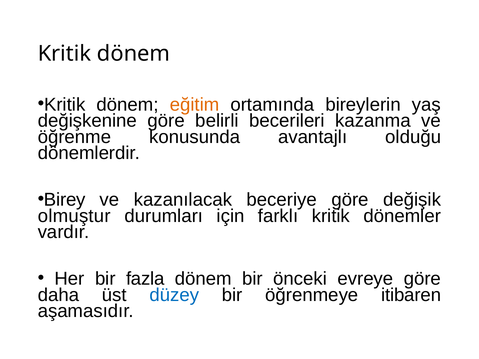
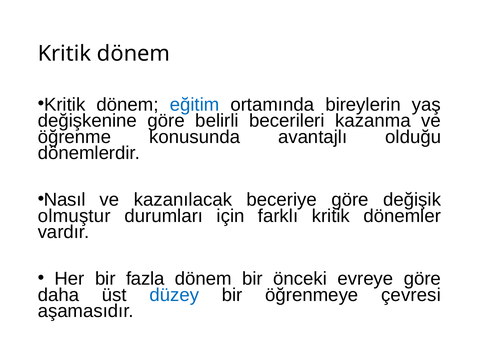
eğitim colour: orange -> blue
Birey: Birey -> Nasıl
itibaren: itibaren -> çevresi
